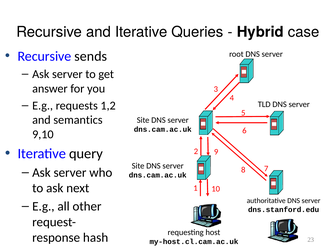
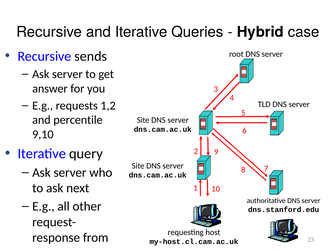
semantics: semantics -> percentile
hash: hash -> from
